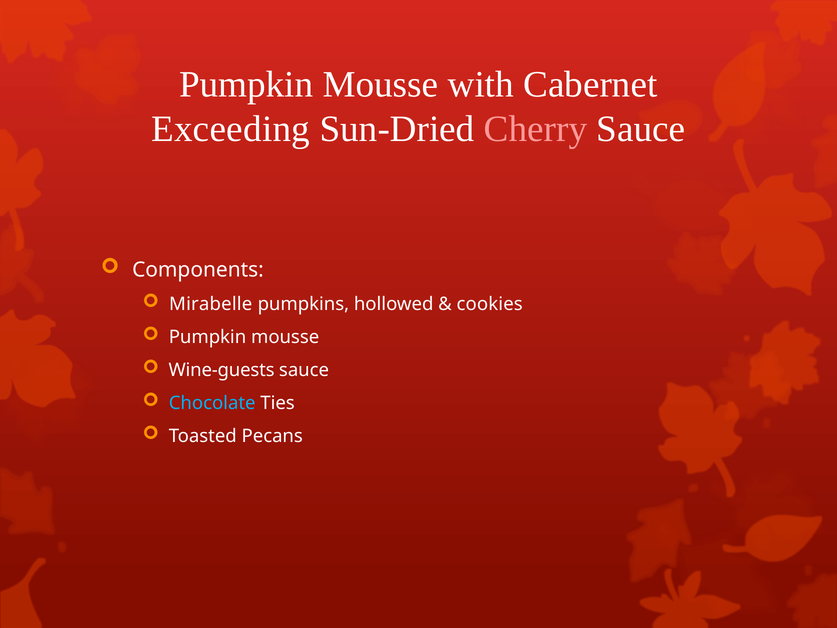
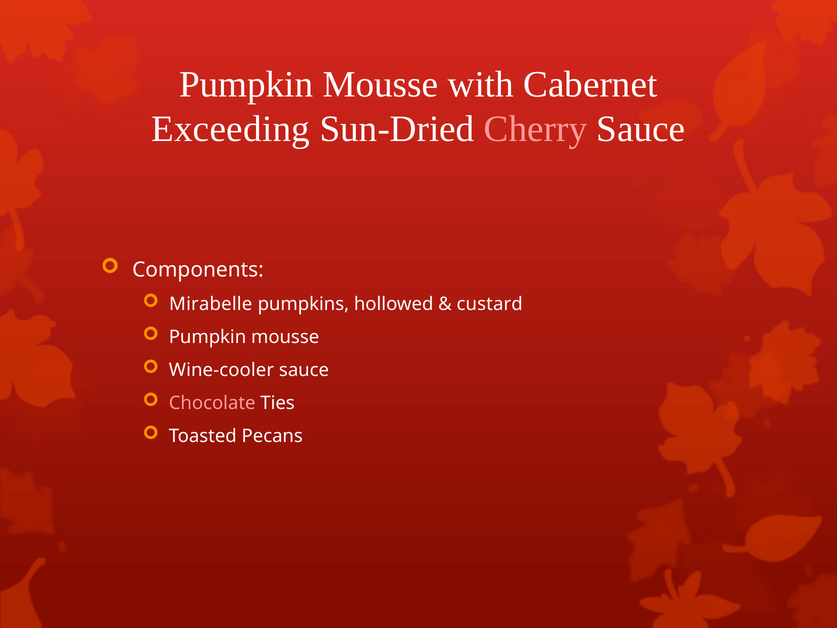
cookies: cookies -> custard
Wine-guests: Wine-guests -> Wine-cooler
Chocolate colour: light blue -> pink
